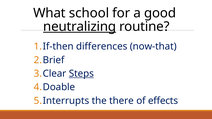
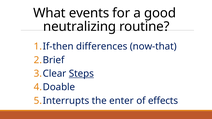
school: school -> events
neutralizing underline: present -> none
there: there -> enter
